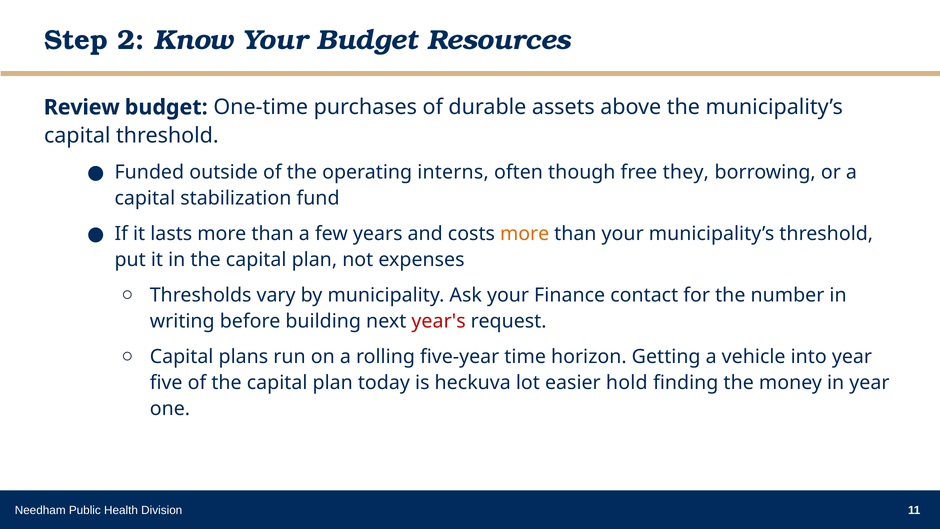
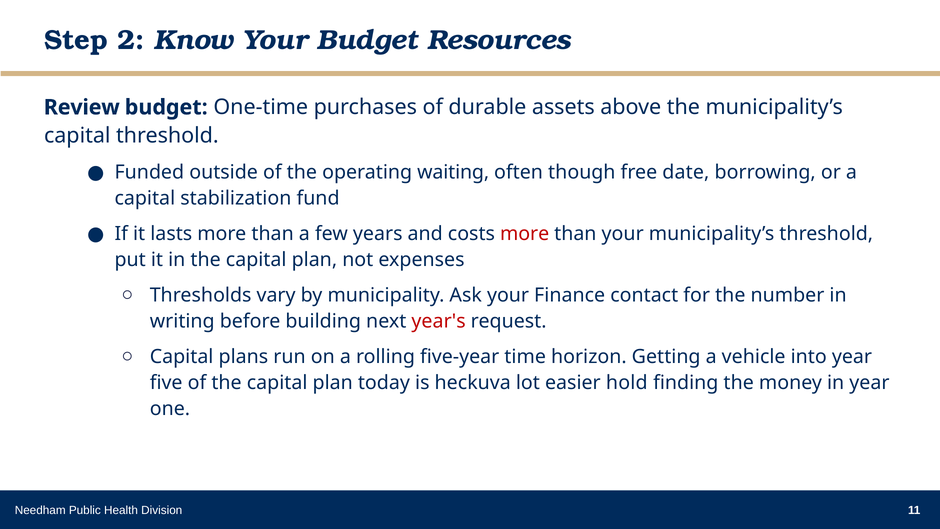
interns: interns -> waiting
they: they -> date
more at (525, 234) colour: orange -> red
